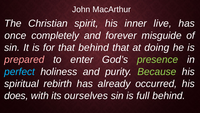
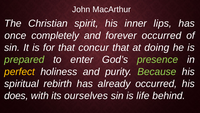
live: live -> lips
forever misguide: misguide -> occurred
that behind: behind -> concur
prepared colour: pink -> light green
perfect colour: light blue -> yellow
full: full -> life
